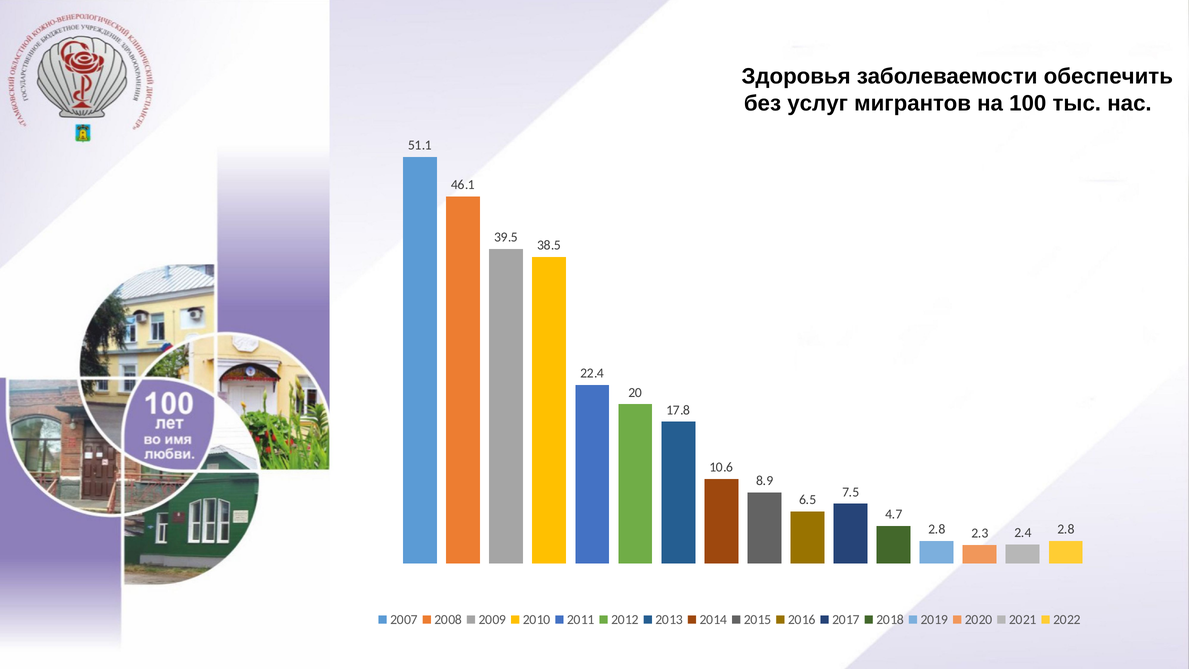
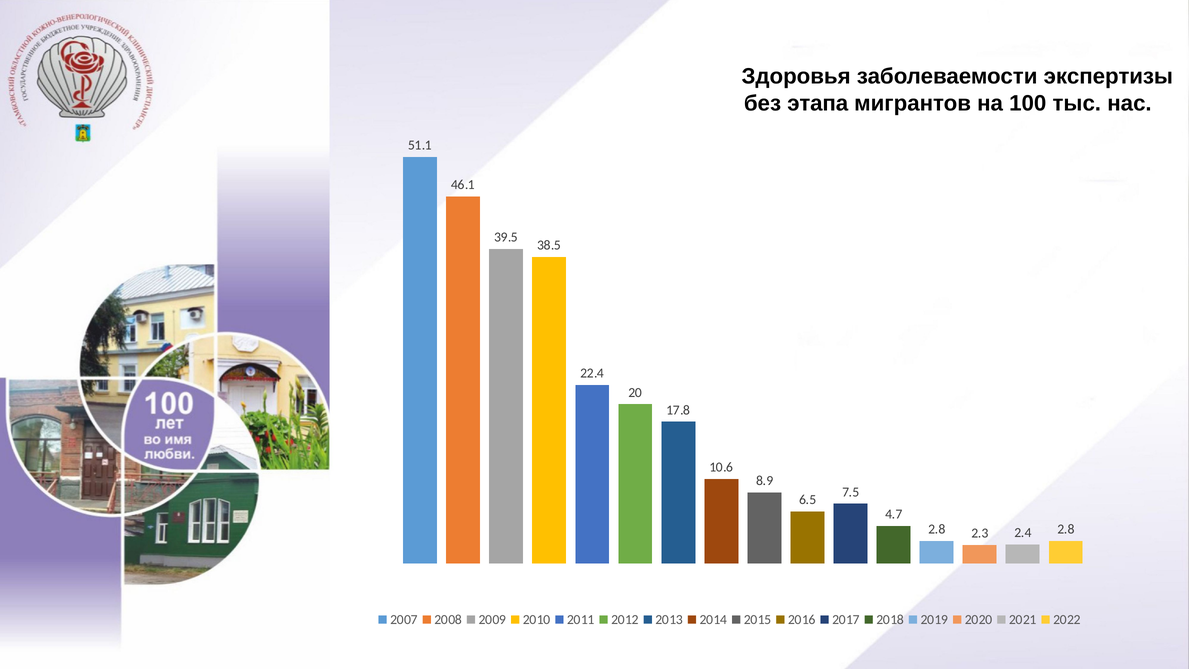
обеспечить: обеспечить -> экспертизы
услуг: услуг -> этапа
